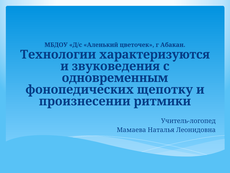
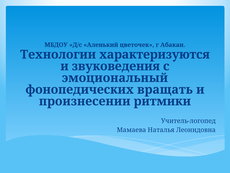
одновременным: одновременным -> эмоциональный
щепотку: щепотку -> вращать
